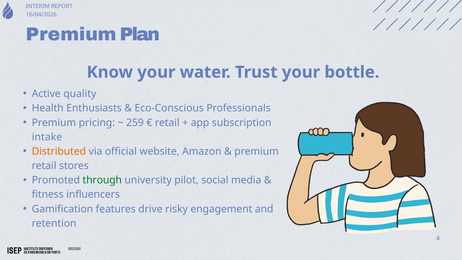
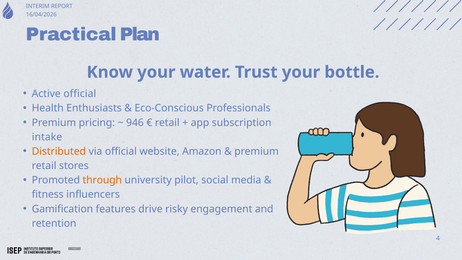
Premium at (71, 34): Premium -> Practical
Active quality: quality -> official
259: 259 -> 946
through colour: green -> orange
